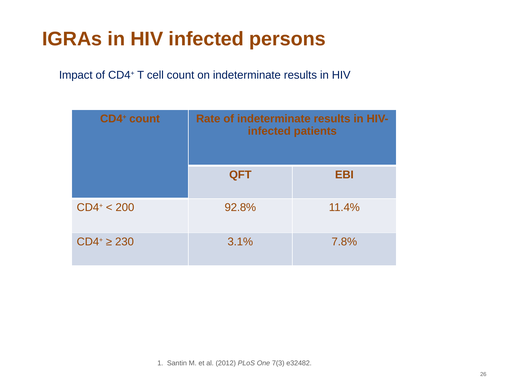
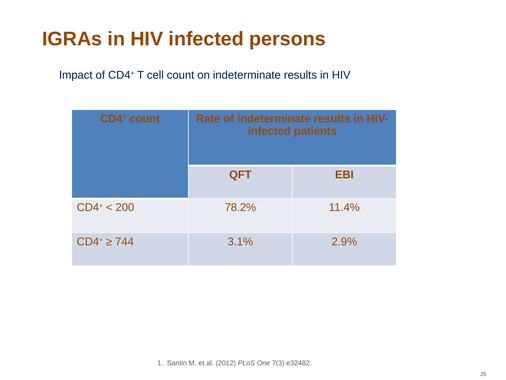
92.8%: 92.8% -> 78.2%
230: 230 -> 744
7.8%: 7.8% -> 2.9%
